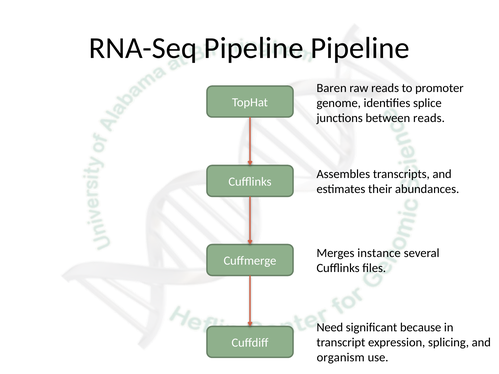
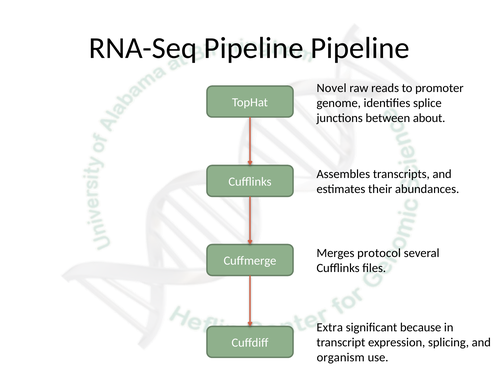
Baren: Baren -> Novel
between reads: reads -> about
instance: instance -> protocol
Need: Need -> Extra
